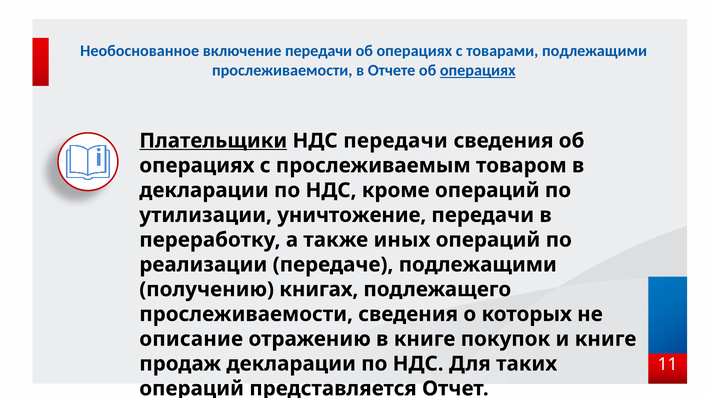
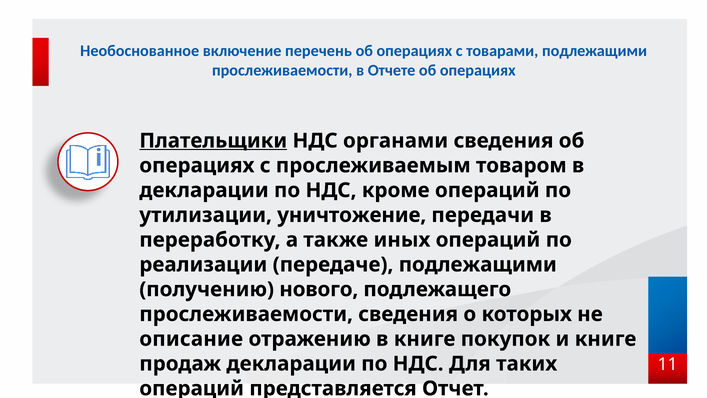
включение передачи: передачи -> перечень
операциях at (478, 70) underline: present -> none
НДС передачи: передачи -> органами
книгах: книгах -> нового
